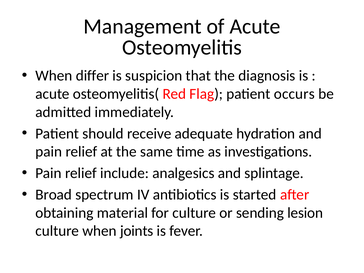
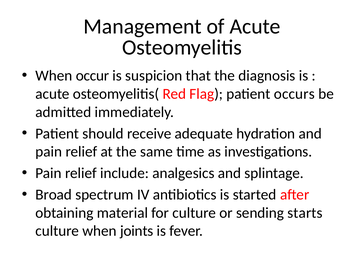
differ: differ -> occur
lesion: lesion -> starts
